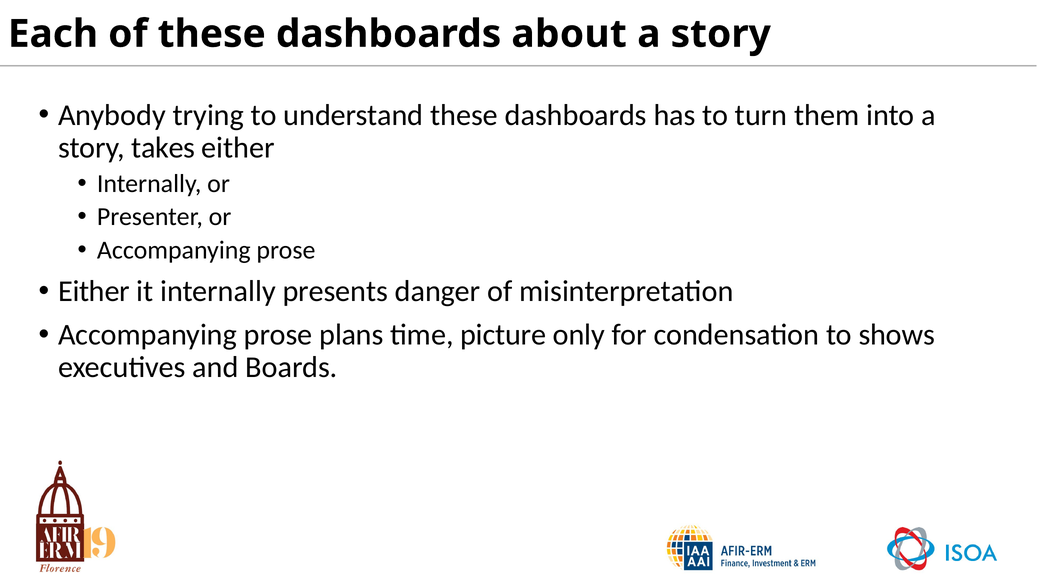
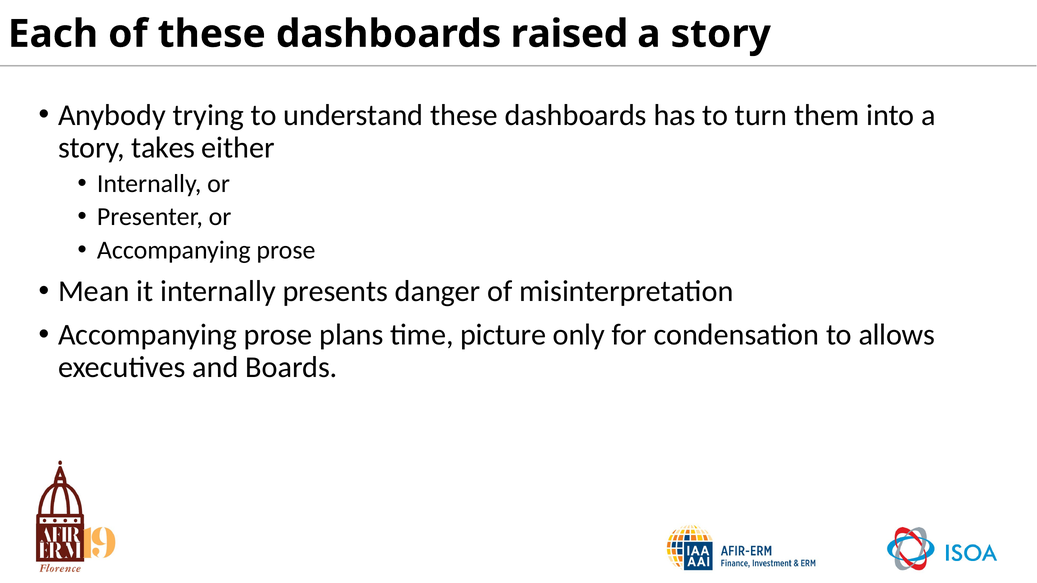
about: about -> raised
Either at (94, 291): Either -> Mean
shows: shows -> allows
